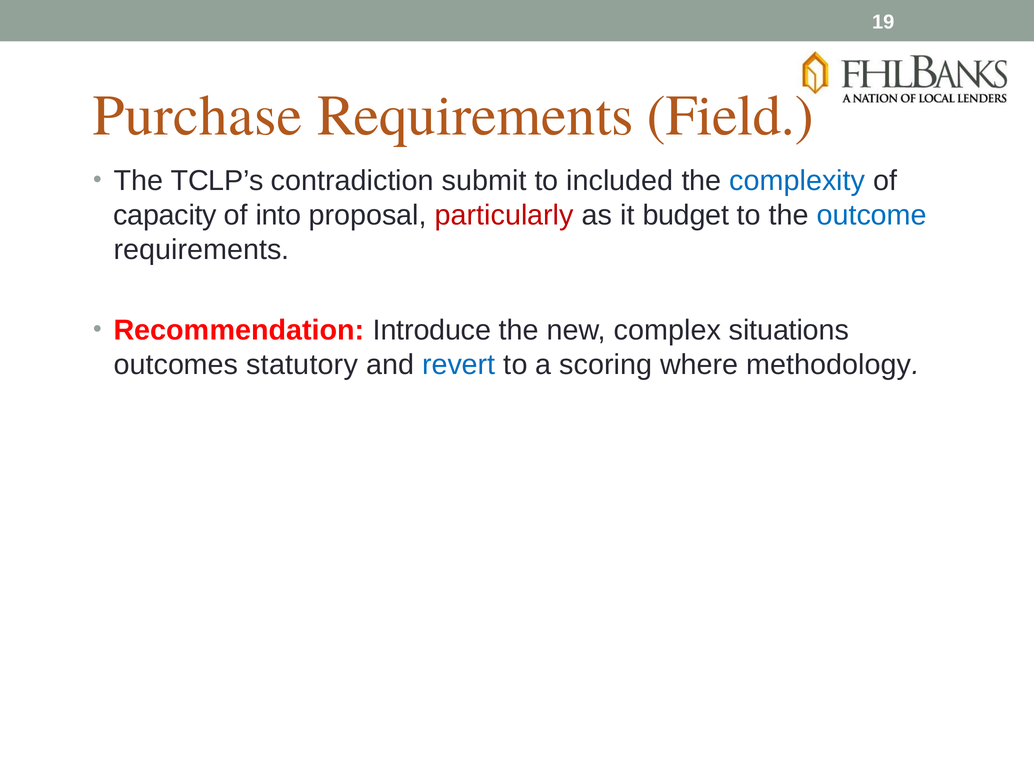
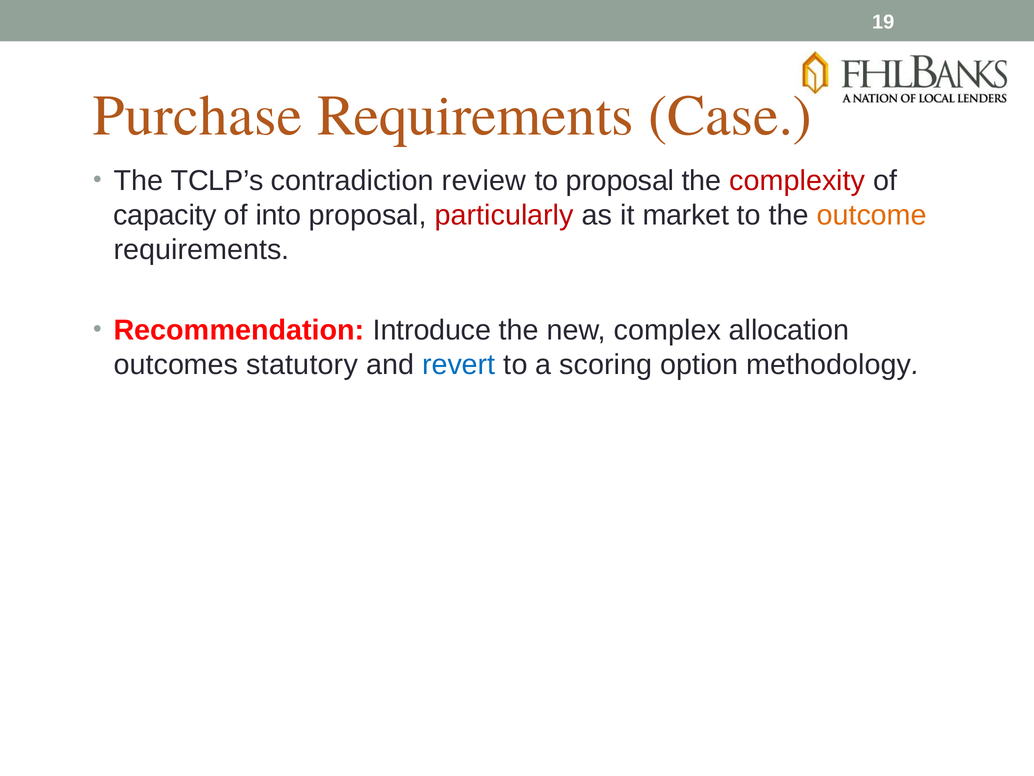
Field: Field -> Case
submit: submit -> review
to included: included -> proposal
complexity colour: blue -> red
budget: budget -> market
outcome colour: blue -> orange
situations: situations -> allocation
where: where -> option
